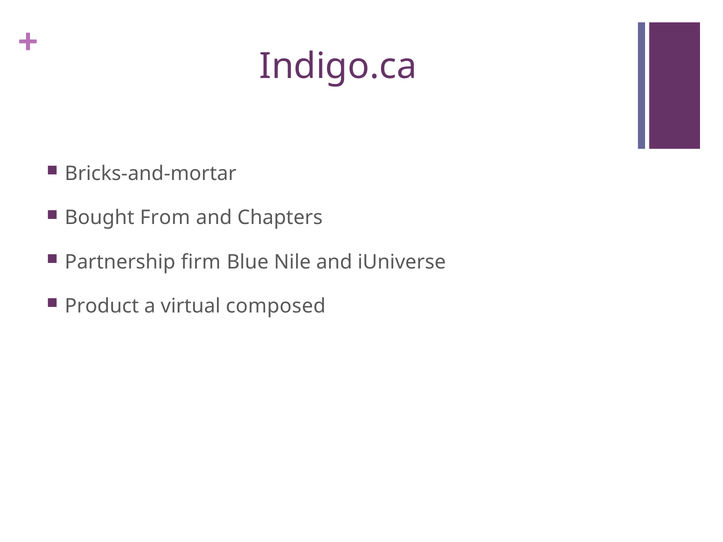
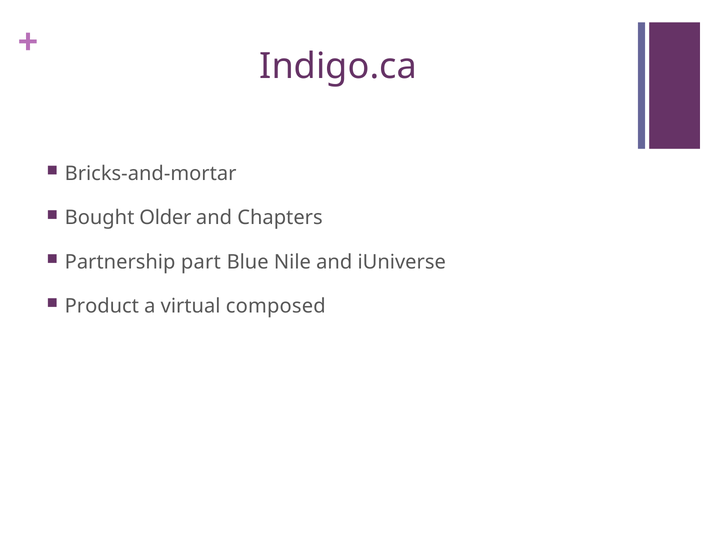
From: From -> Older
firm: firm -> part
